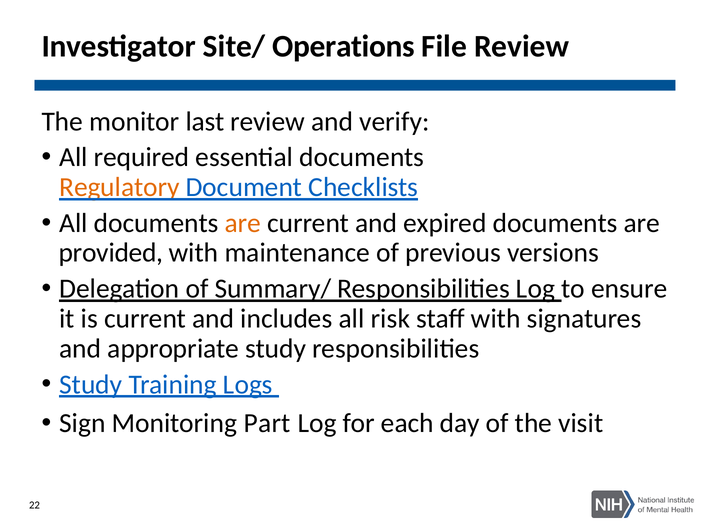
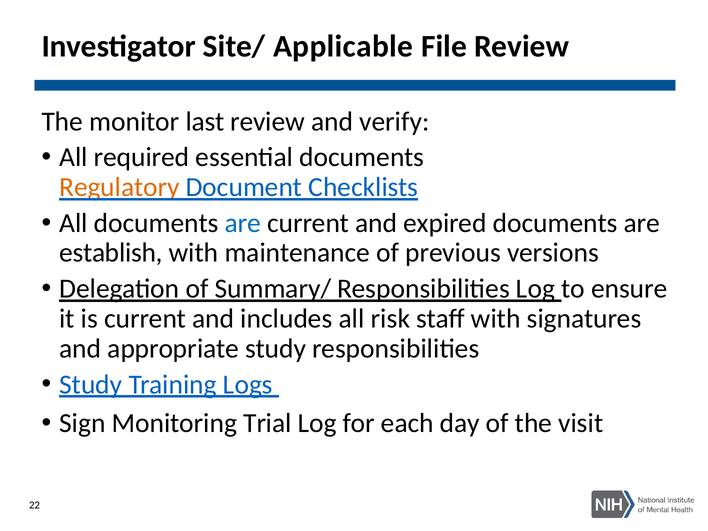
Operations: Operations -> Applicable
are at (243, 223) colour: orange -> blue
provided: provided -> establish
Part: Part -> Trial
